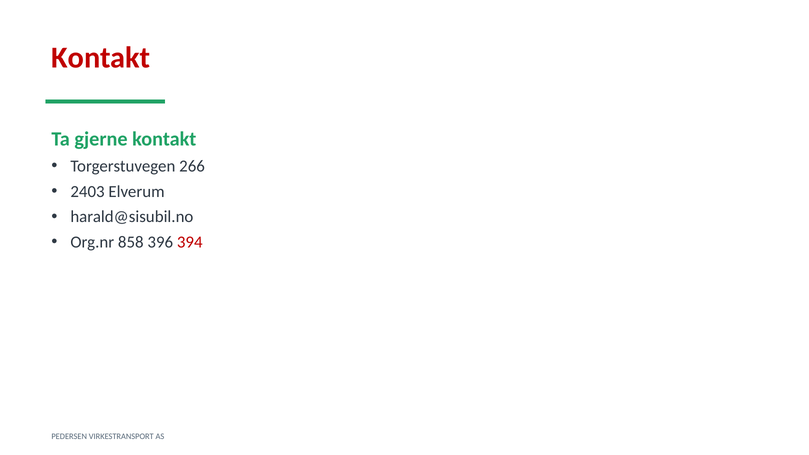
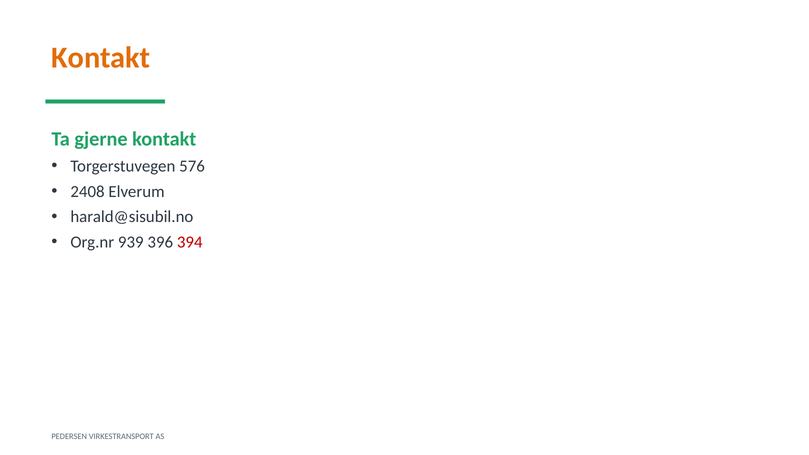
Kontakt at (101, 58) colour: red -> orange
266: 266 -> 576
2403: 2403 -> 2408
858: 858 -> 939
